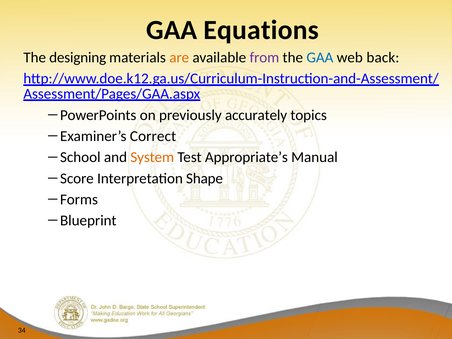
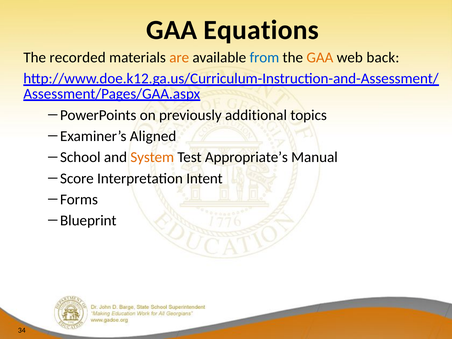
designing: designing -> recorded
from colour: purple -> blue
GAA at (320, 58) colour: blue -> orange
accurately: accurately -> additional
Correct: Correct -> Aligned
Shape: Shape -> Intent
